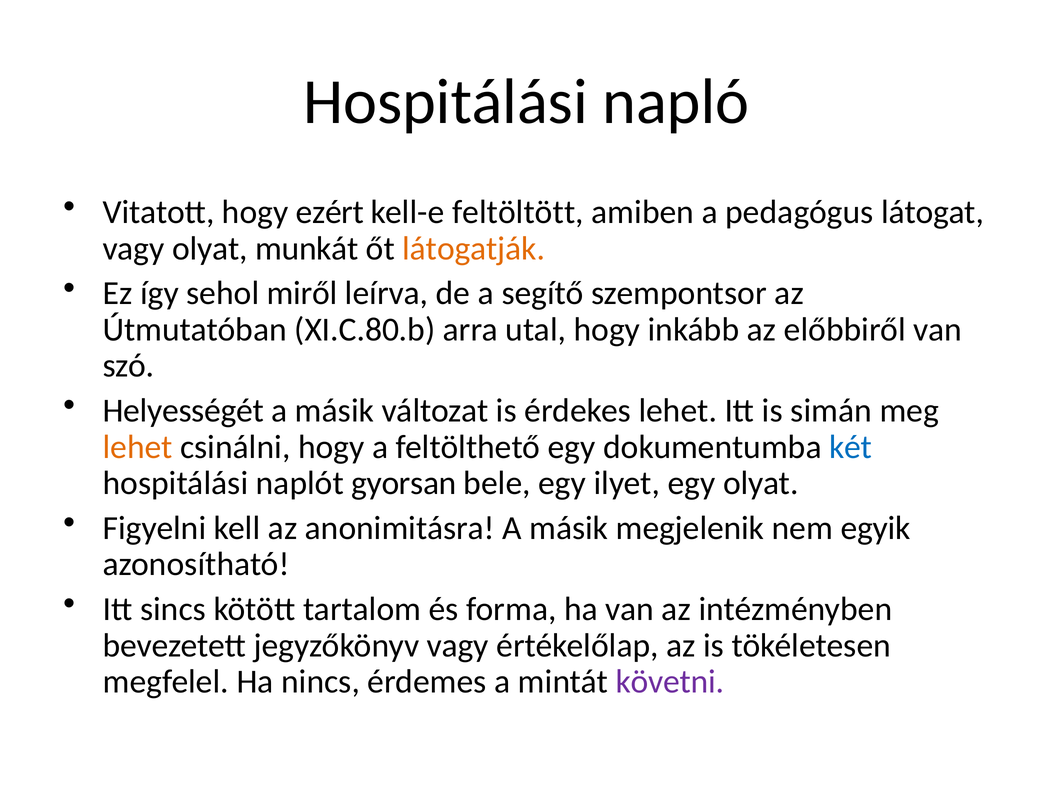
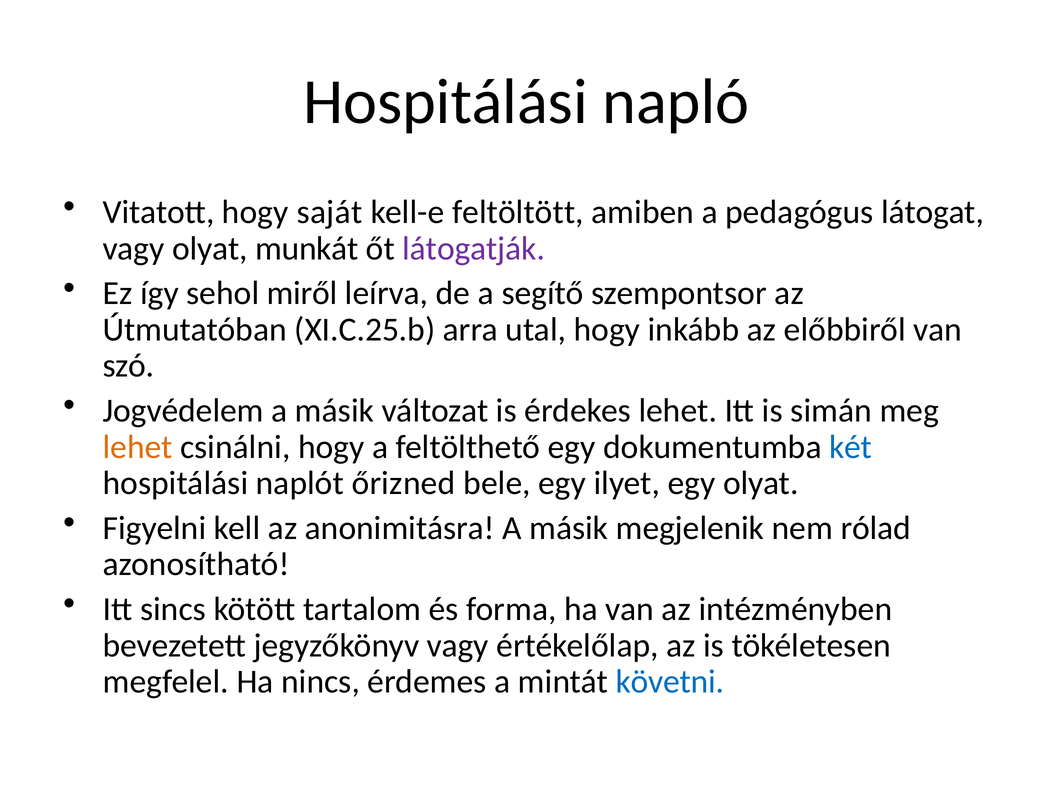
ezért: ezért -> saját
látogatják colour: orange -> purple
XI.C.80.b: XI.C.80.b -> XI.C.25.b
Helyességét: Helyességét -> Jogvédelem
gyorsan: gyorsan -> őrizned
egyik: egyik -> rólad
követni colour: purple -> blue
